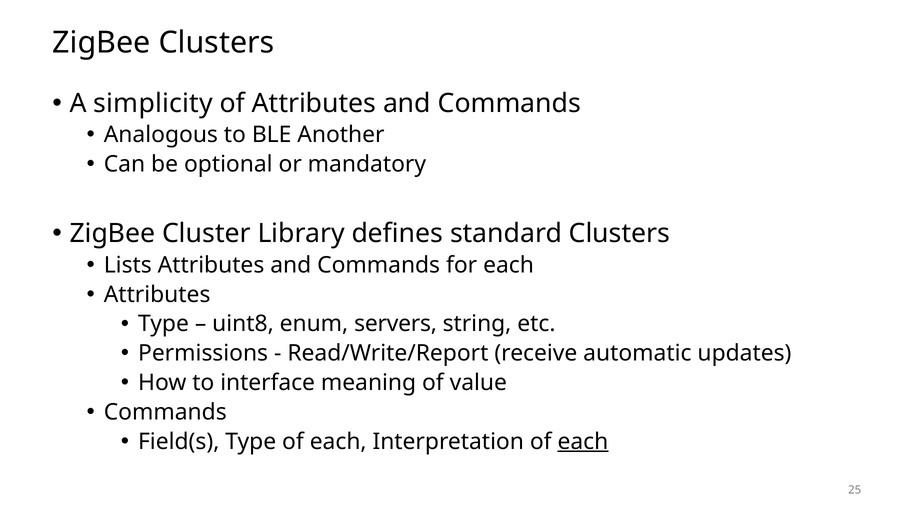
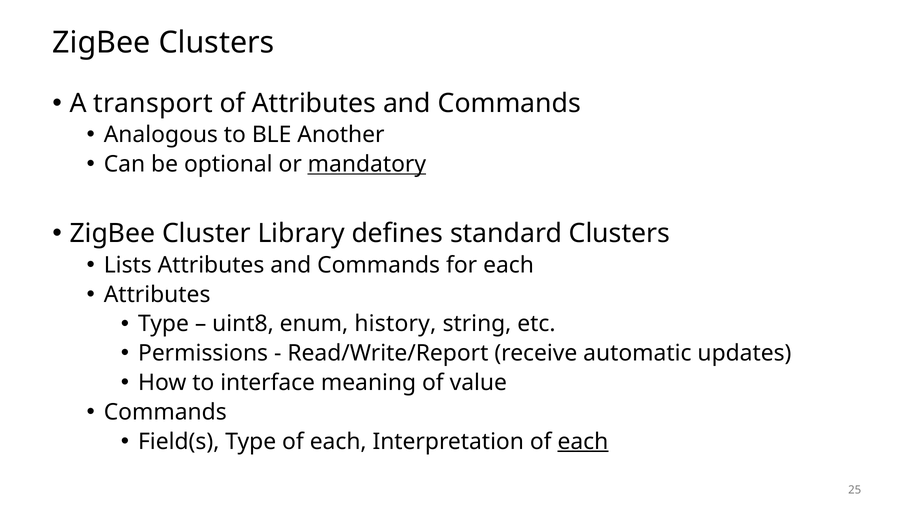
simplicity: simplicity -> transport
mandatory underline: none -> present
servers: servers -> history
